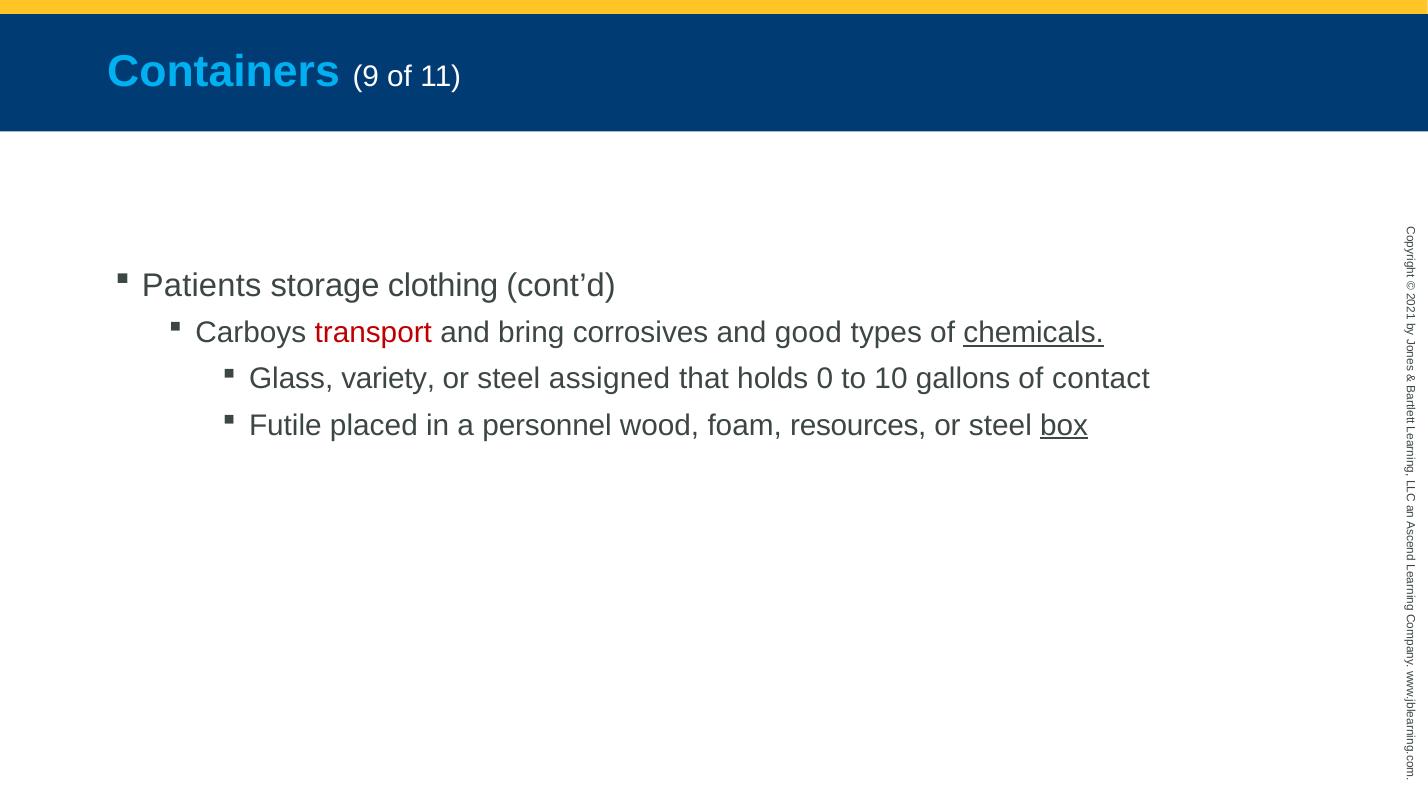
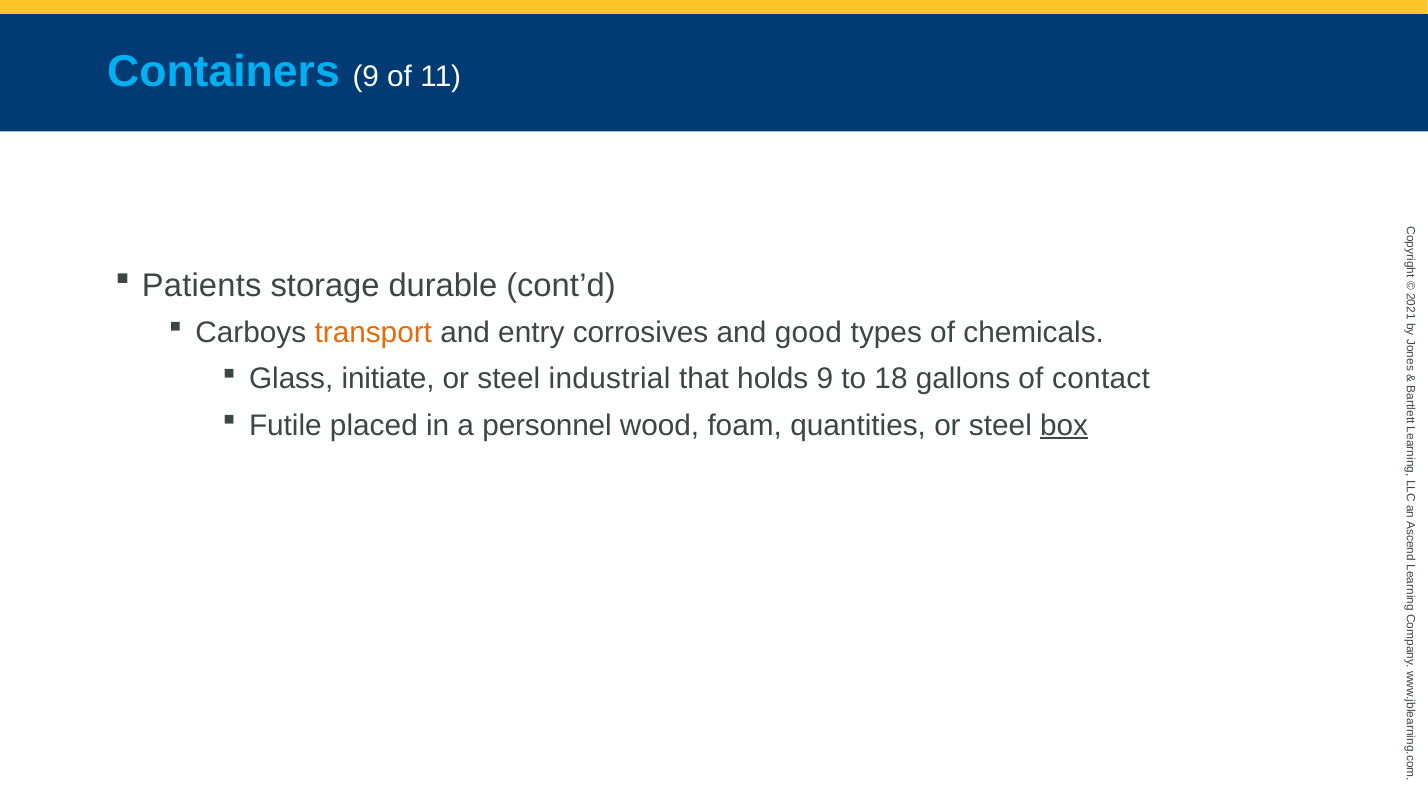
clothing: clothing -> durable
transport colour: red -> orange
bring: bring -> entry
chemicals underline: present -> none
variety: variety -> initiate
assigned: assigned -> industrial
holds 0: 0 -> 9
10: 10 -> 18
resources: resources -> quantities
